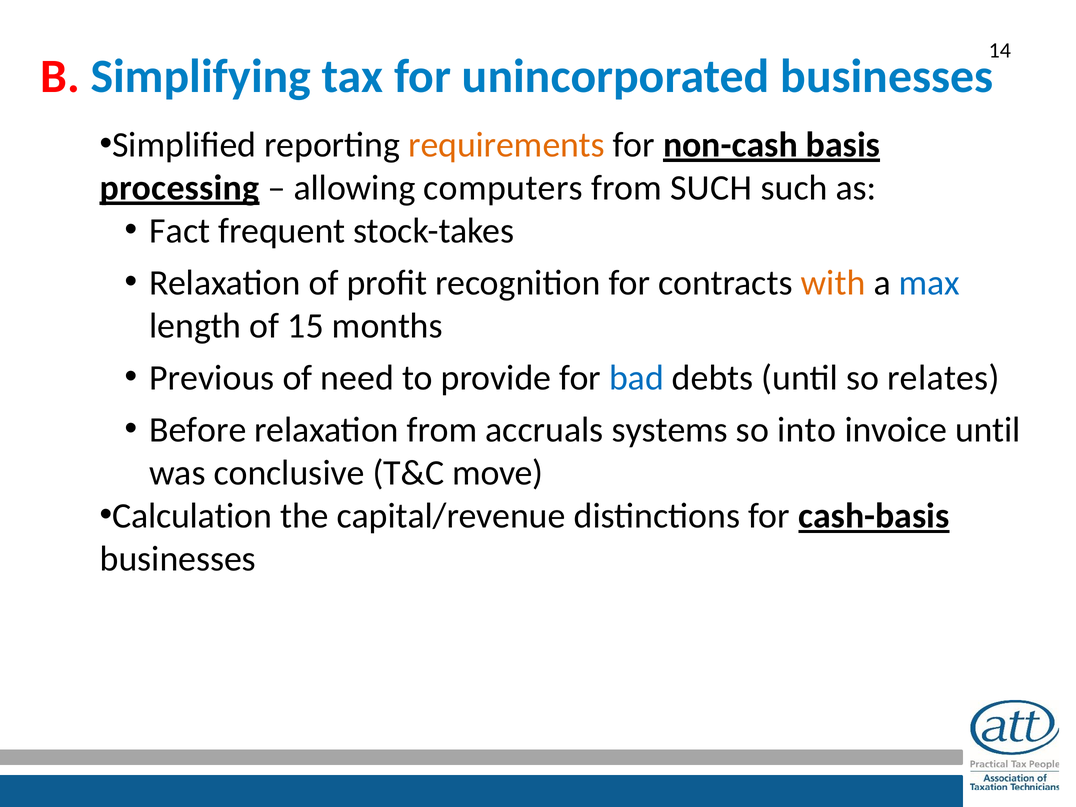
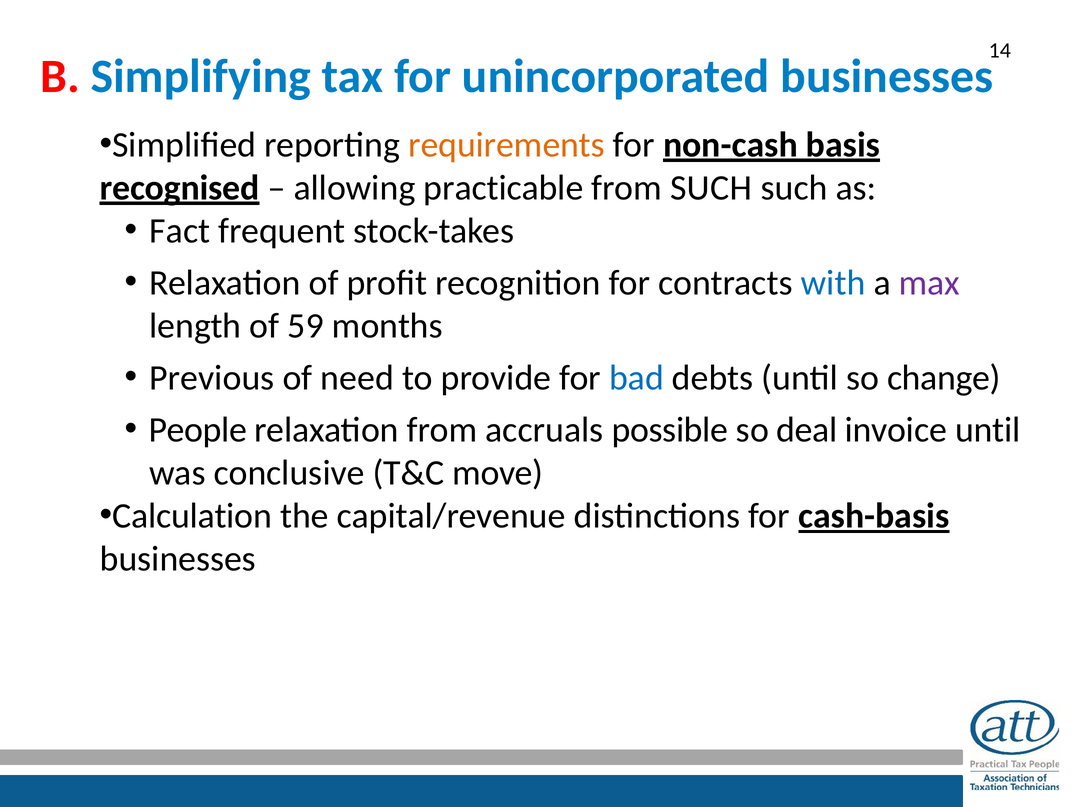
processing: processing -> recognised
computers: computers -> practicable
with colour: orange -> blue
max colour: blue -> purple
15: 15 -> 59
relates: relates -> change
Before: Before -> People
systems: systems -> possible
into: into -> deal
